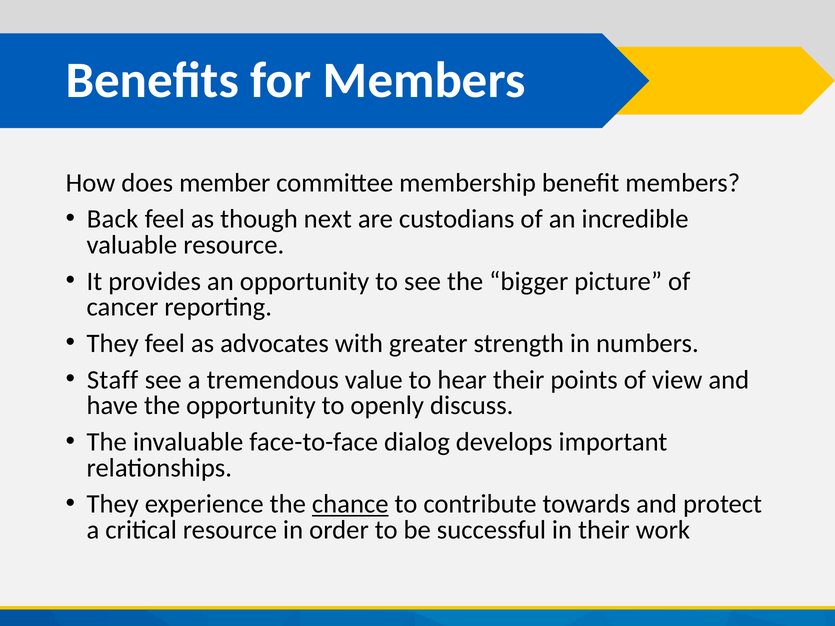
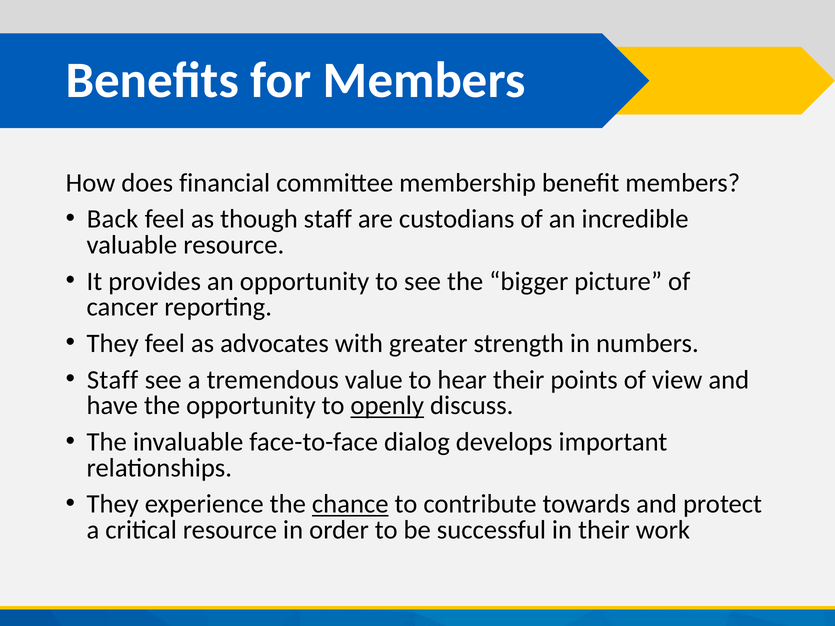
member: member -> financial
though next: next -> staff
openly underline: none -> present
